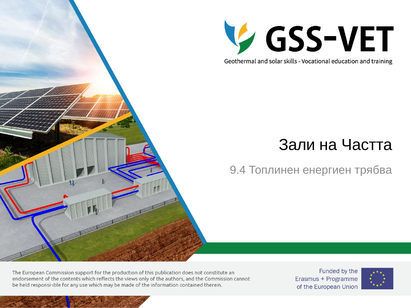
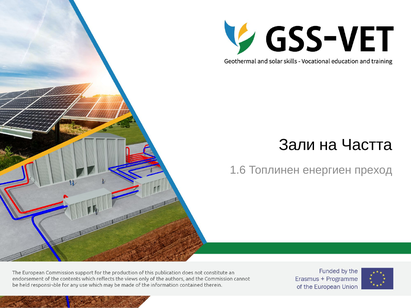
9.4: 9.4 -> 1.6
трябва: трябва -> преход
